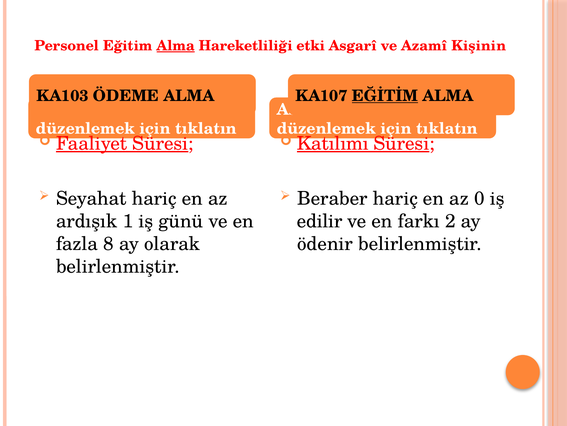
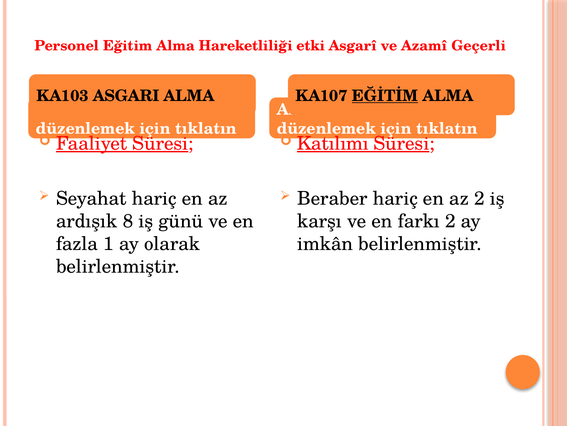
Alma at (176, 46) underline: present -> none
Kişinin: Kişinin -> Geçerli
ÖDEME: ÖDEME -> ASGARI
az 0: 0 -> 2
1: 1 -> 8
edilir: edilir -> karşı
8: 8 -> 1
ödenir: ödenir -> imkân
